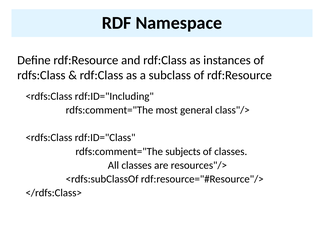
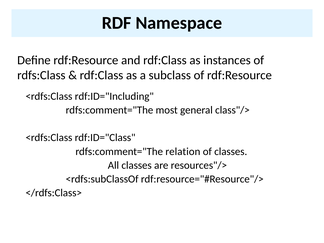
subjects: subjects -> relation
